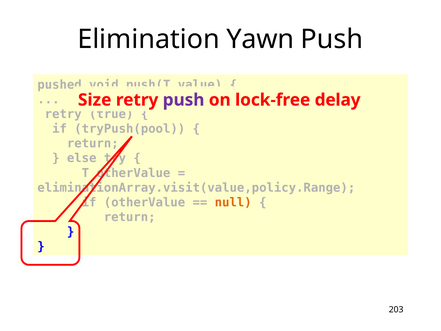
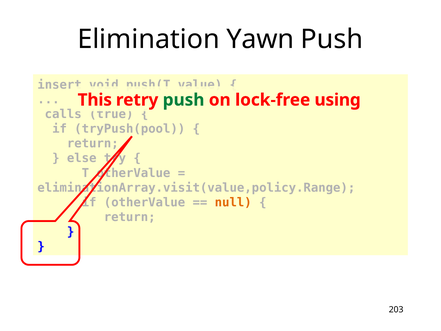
pushed: pushed -> insert
Size: Size -> This
push at (184, 100) colour: purple -> green
delay: delay -> using
retry at (63, 114): retry -> calls
